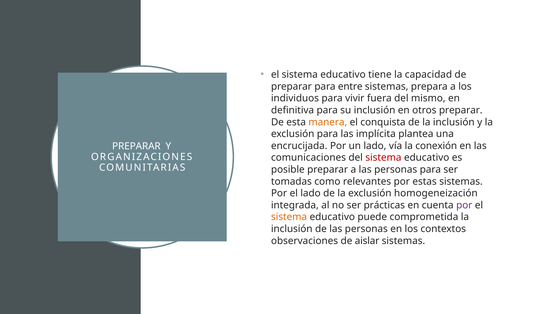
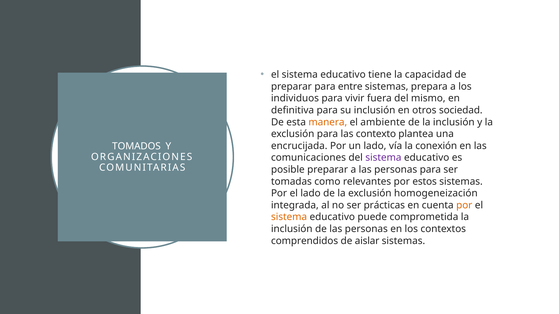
otros preparar: preparar -> sociedad
conquista: conquista -> ambiente
implícita: implícita -> contexto
PREPARAR at (136, 146): PREPARAR -> TOMADOS
sistema at (383, 158) colour: red -> purple
estas: estas -> estos
por at (464, 205) colour: purple -> orange
observaciones: observaciones -> comprendidos
